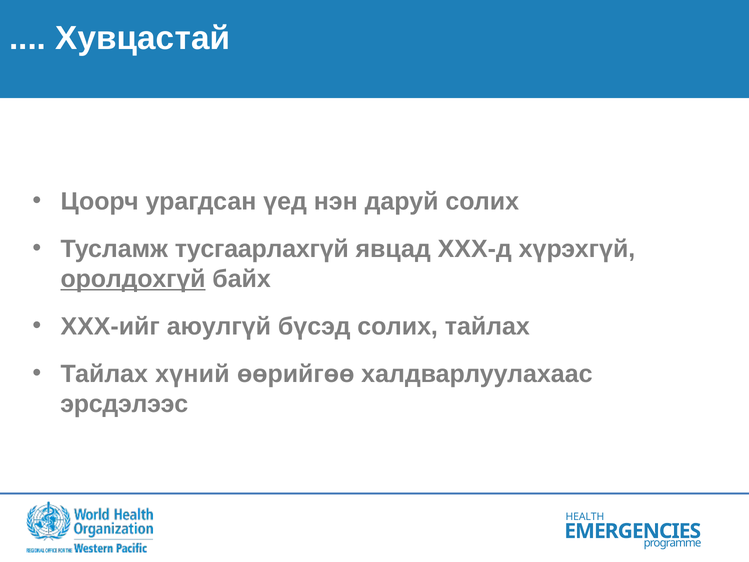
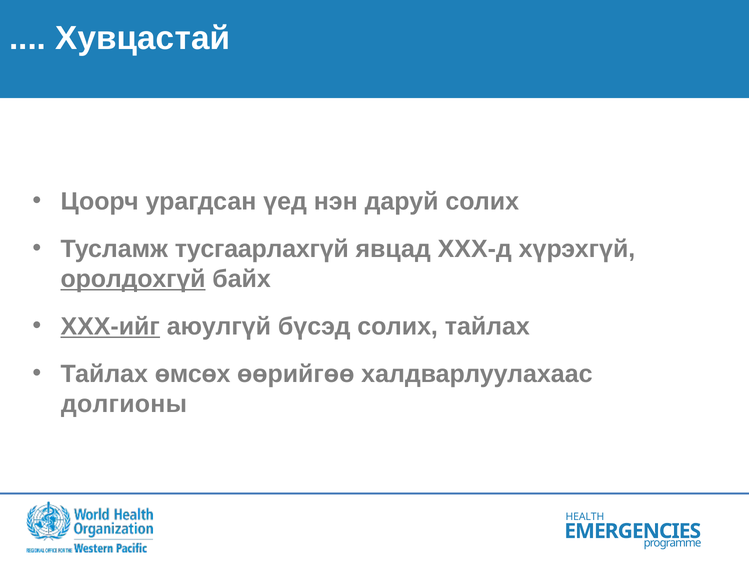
ХХХ-ийг underline: none -> present
хүний: хүний -> өмсөх
эрсдэлээс: эрсдэлээс -> долгионы
